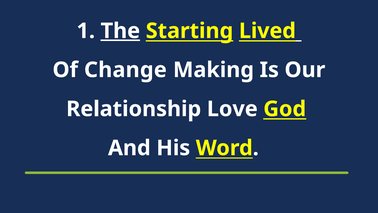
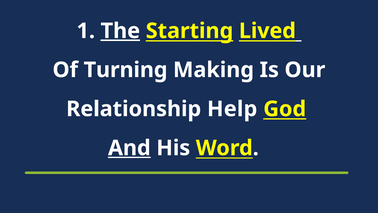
Change: Change -> Turning
Love: Love -> Help
And underline: none -> present
